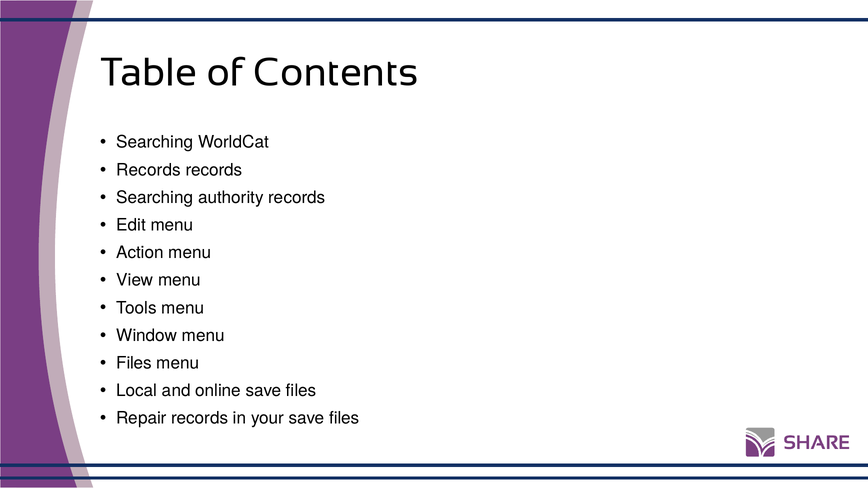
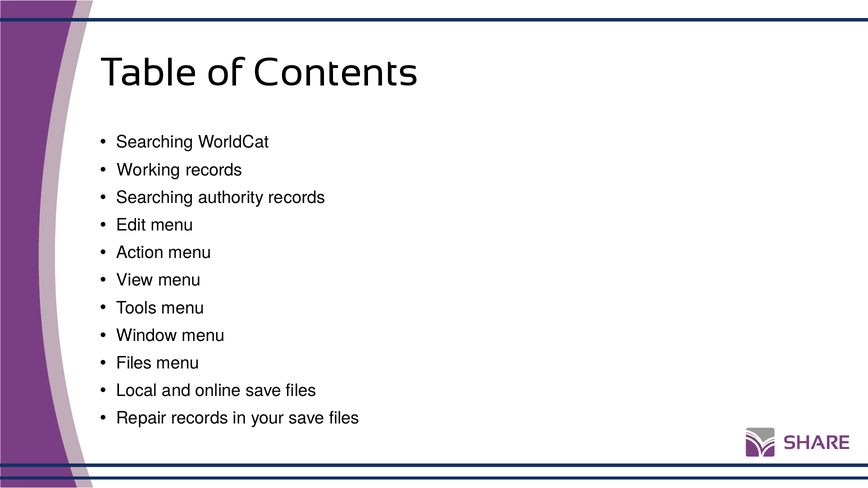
Records at (149, 170): Records -> Working
